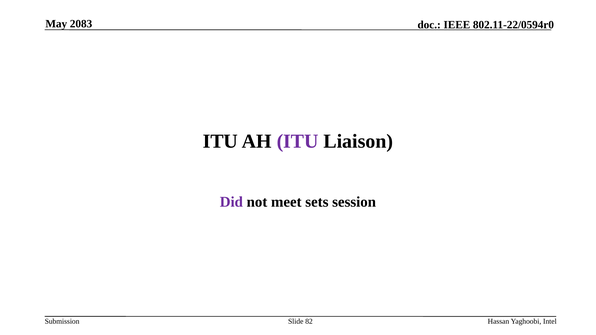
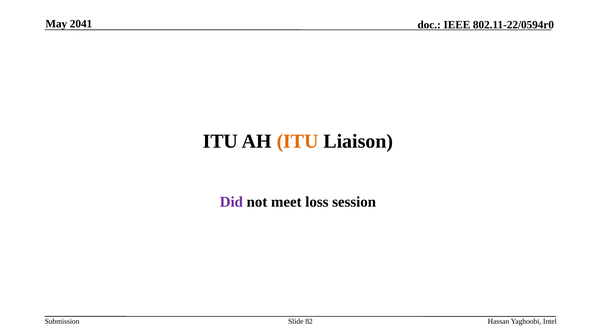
2083: 2083 -> 2041
ITU at (298, 141) colour: purple -> orange
sets: sets -> loss
